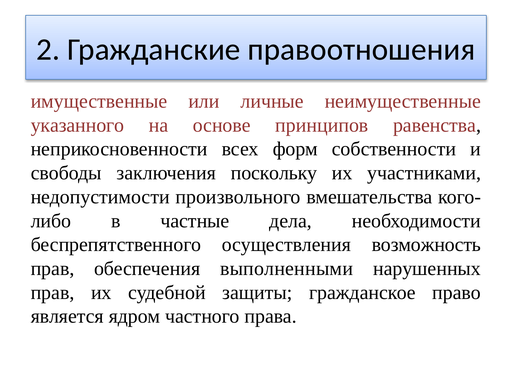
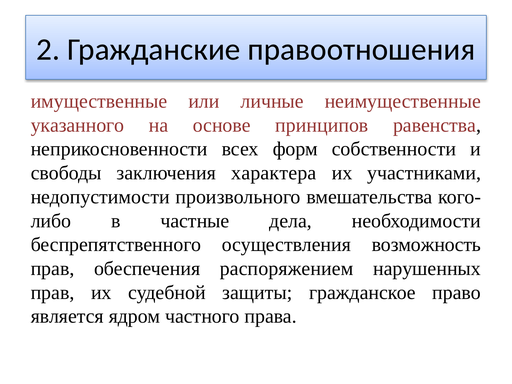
поскольку: поскольку -> характера
выполненными: выполненными -> распоряжением
